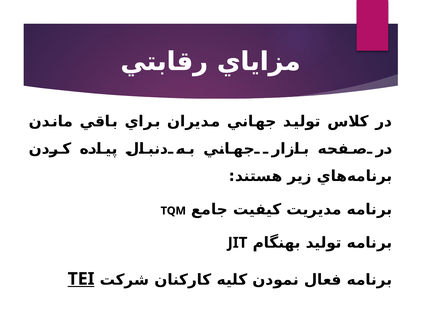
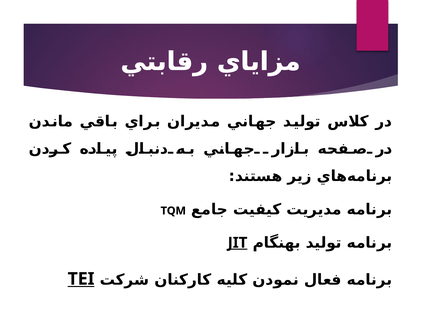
JIT underline: none -> present
